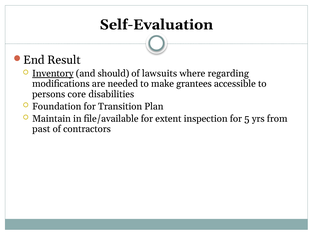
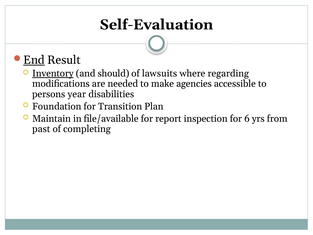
End underline: none -> present
grantees: grantees -> agencies
core: core -> year
extent: extent -> report
5: 5 -> 6
contractors: contractors -> completing
